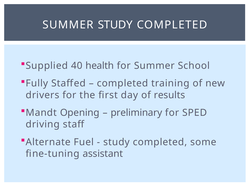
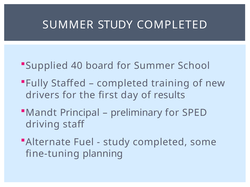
health: health -> board
Opening: Opening -> Principal
assistant: assistant -> planning
